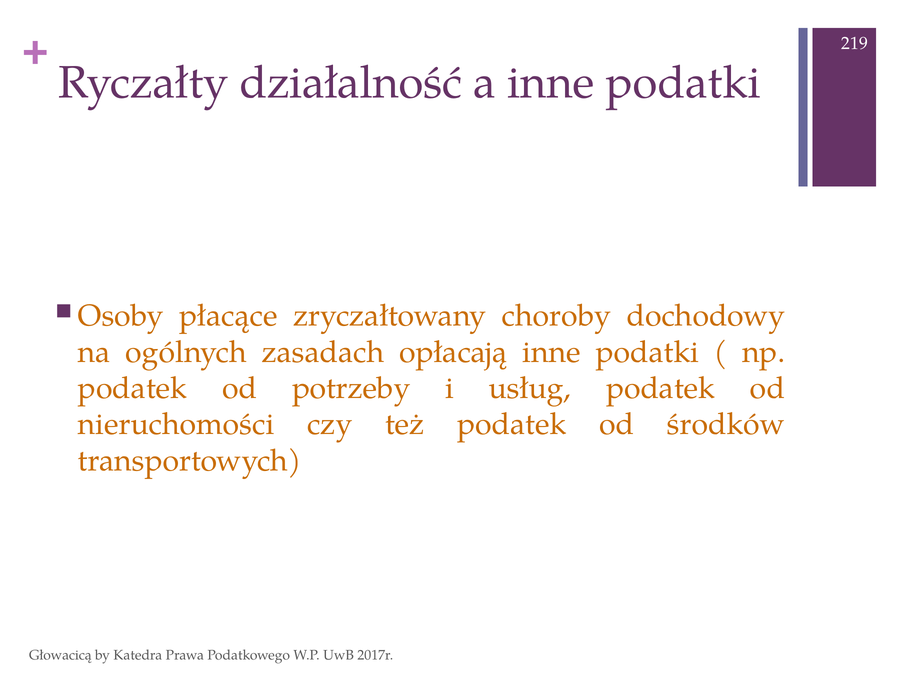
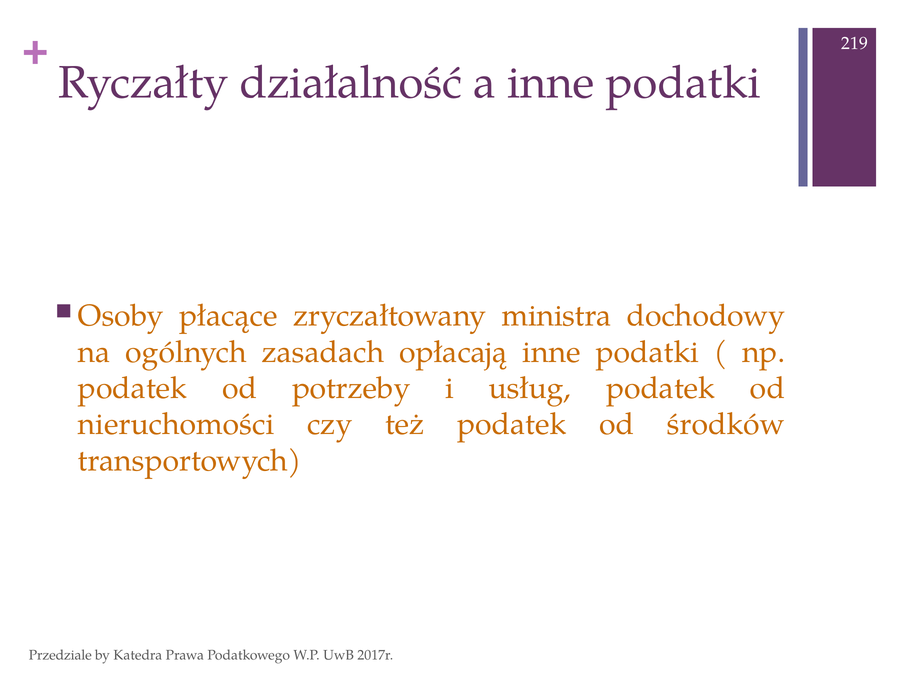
choroby: choroby -> ministra
Głowacicą: Głowacicą -> Przedziale
